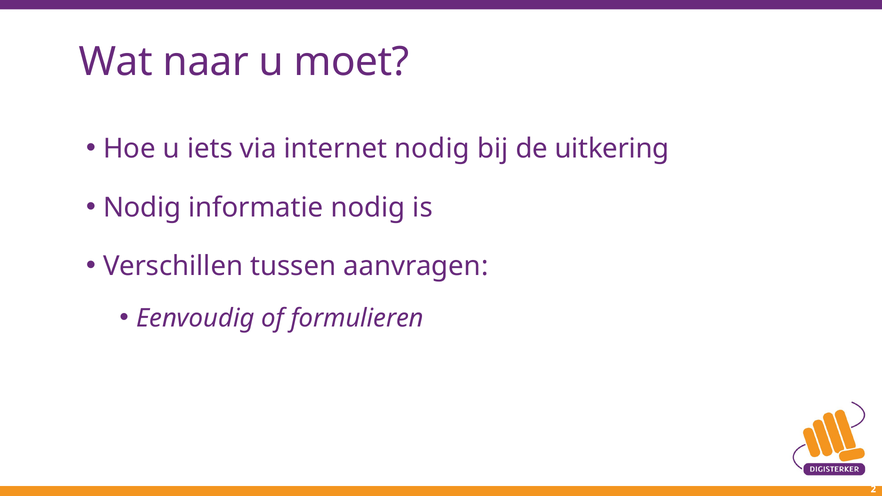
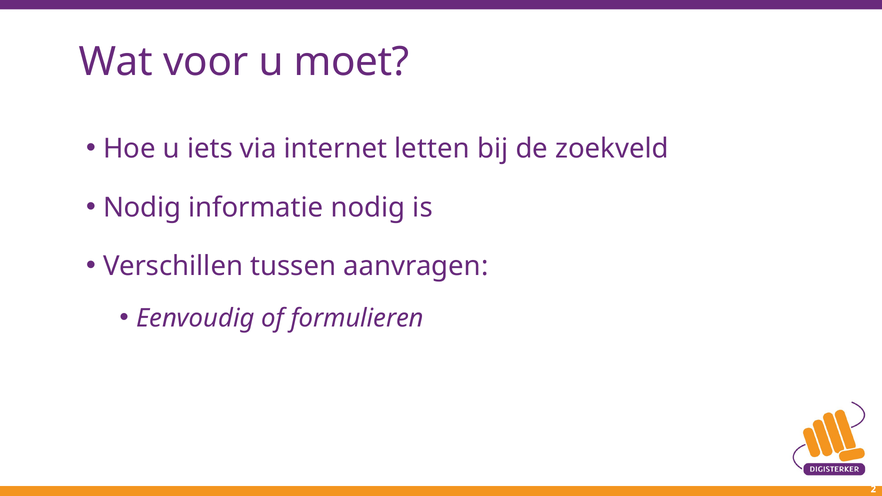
naar: naar -> voor
internet nodig: nodig -> letten
uitkering: uitkering -> zoekveld
